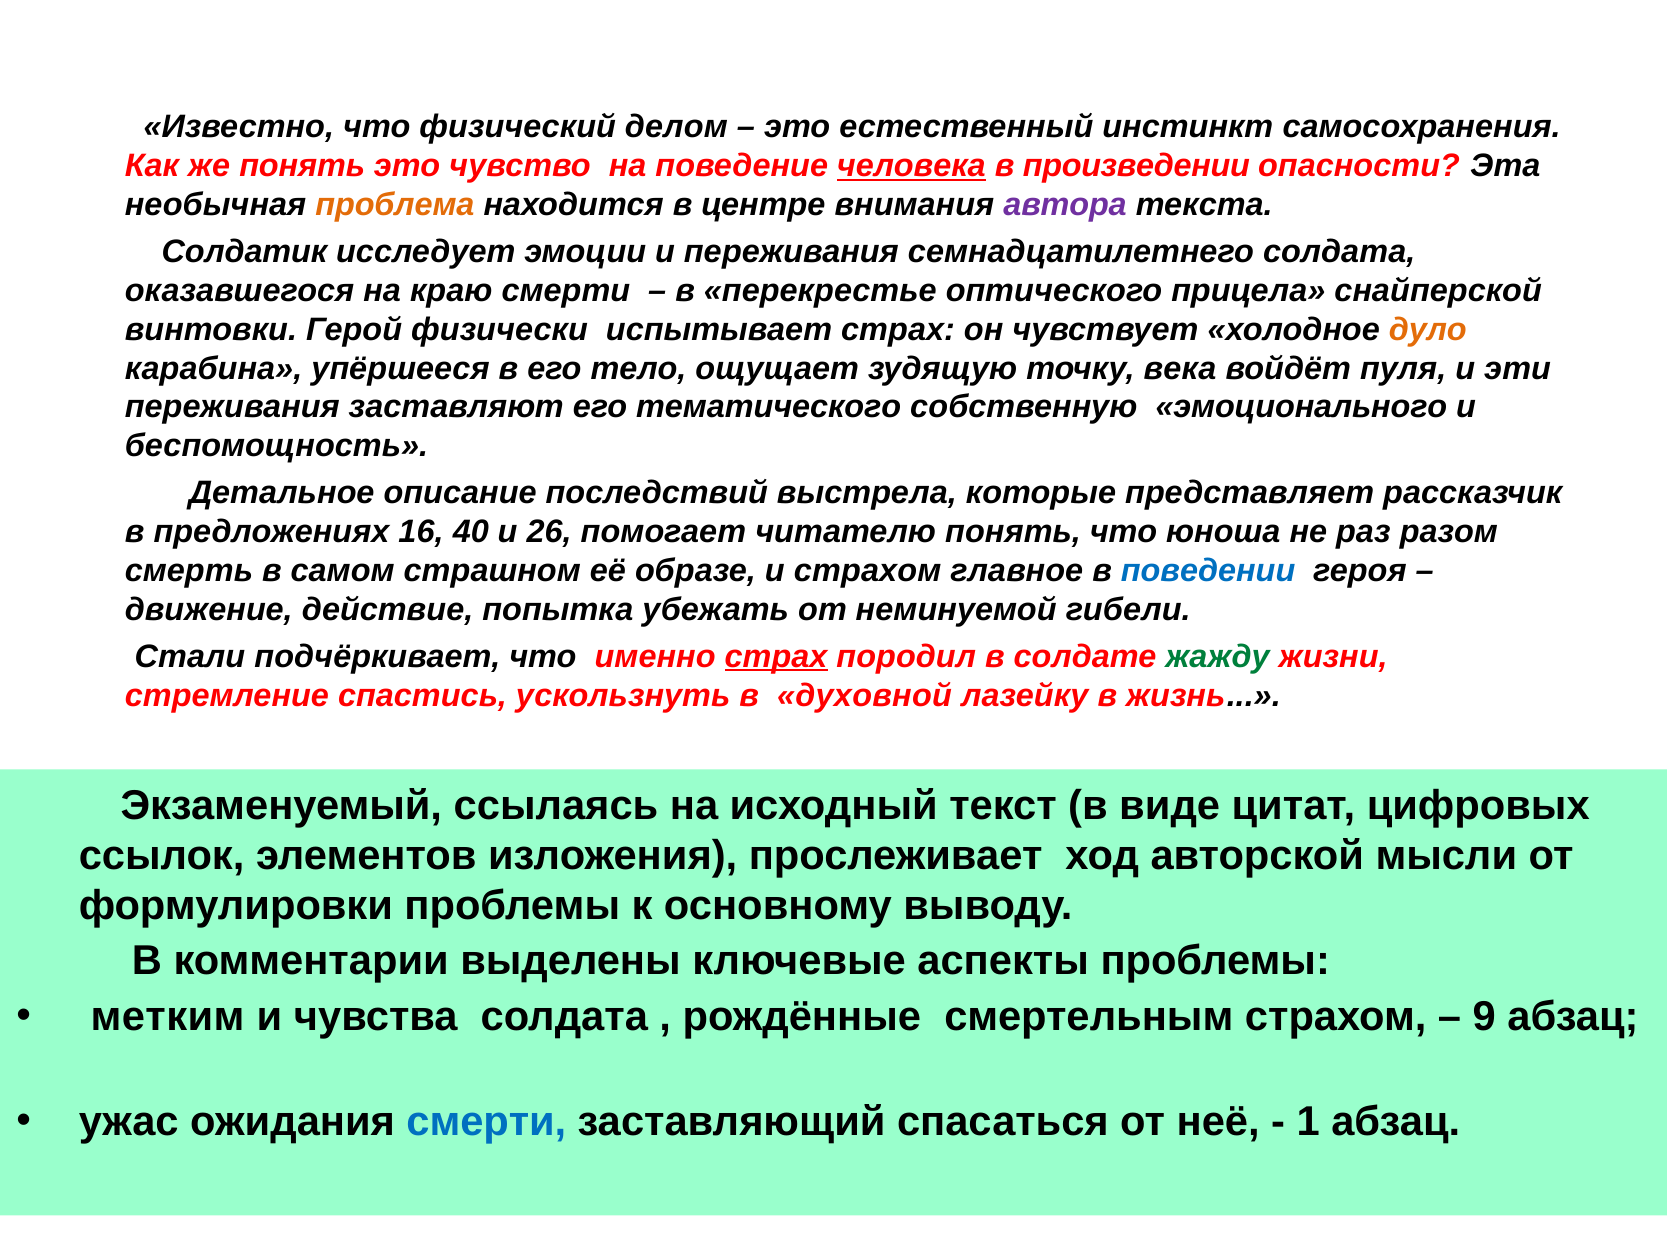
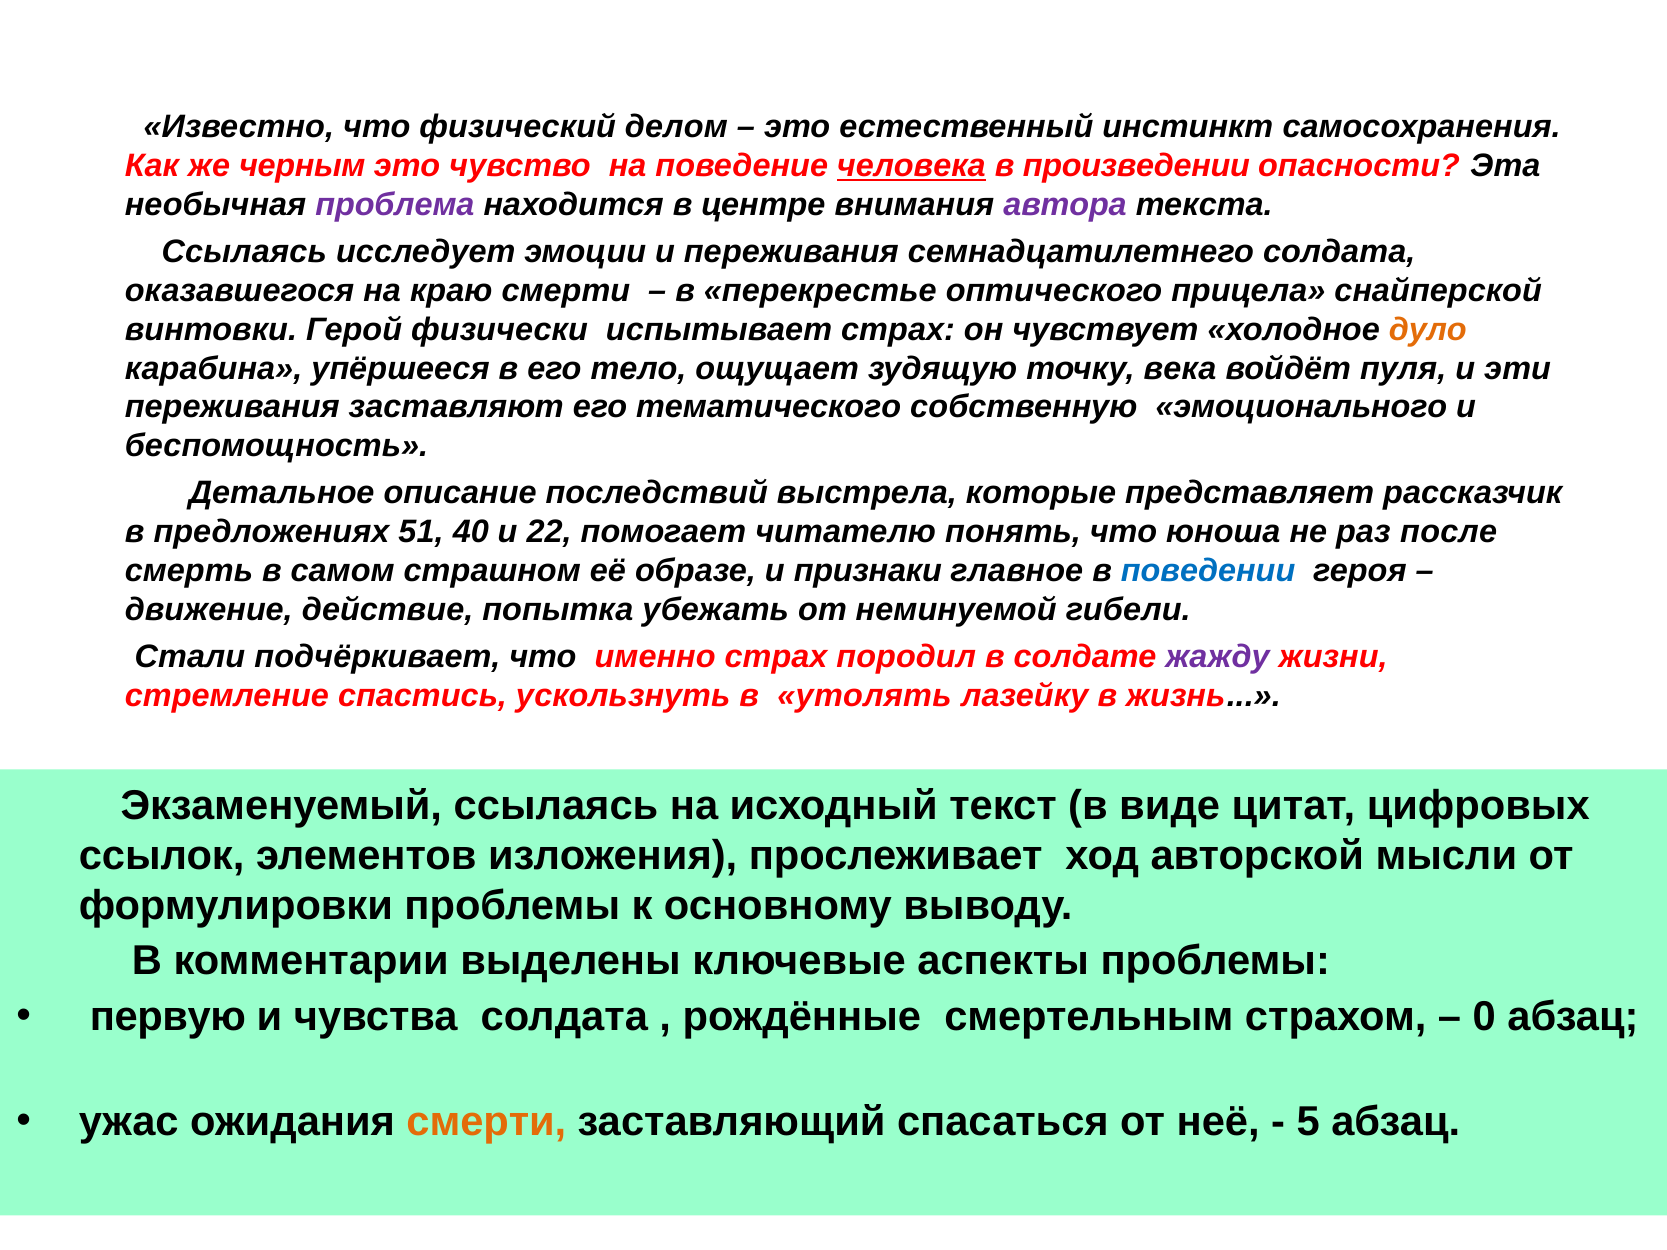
же понять: понять -> черным
проблема colour: orange -> purple
Солдатик at (244, 252): Солдатик -> Ссылаясь
16: 16 -> 51
26: 26 -> 22
разом: разом -> после
и страхом: страхом -> признаки
страх at (776, 657) underline: present -> none
жажду colour: green -> purple
духовной: духовной -> утолять
метким: метким -> первую
9: 9 -> 0
смерти at (486, 1122) colour: blue -> orange
1: 1 -> 5
